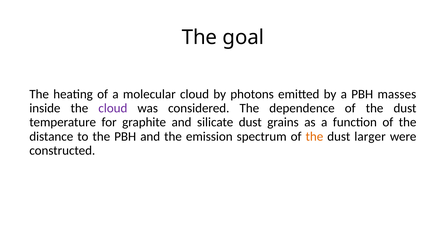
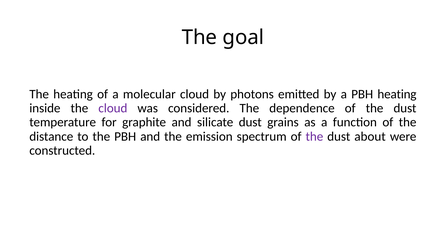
PBH masses: masses -> heating
the at (314, 136) colour: orange -> purple
larger: larger -> about
